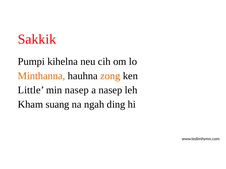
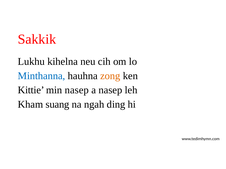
Pumpi: Pumpi -> Lukhu
Minthanna colour: orange -> blue
Little: Little -> Kittie
